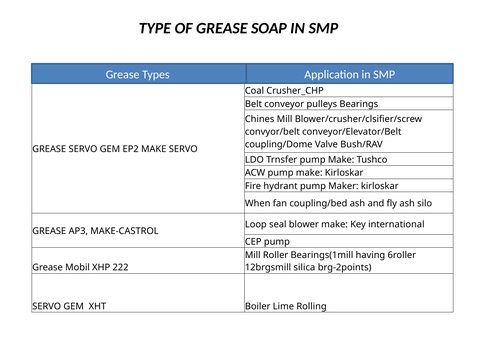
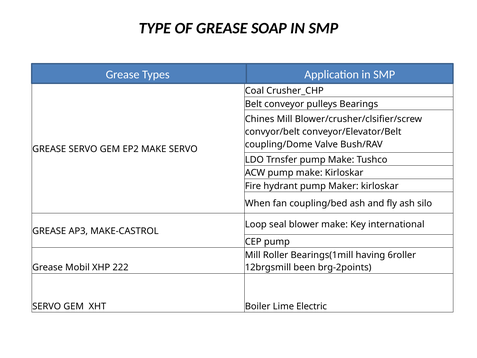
silica: silica -> been
Rolling: Rolling -> Electric
